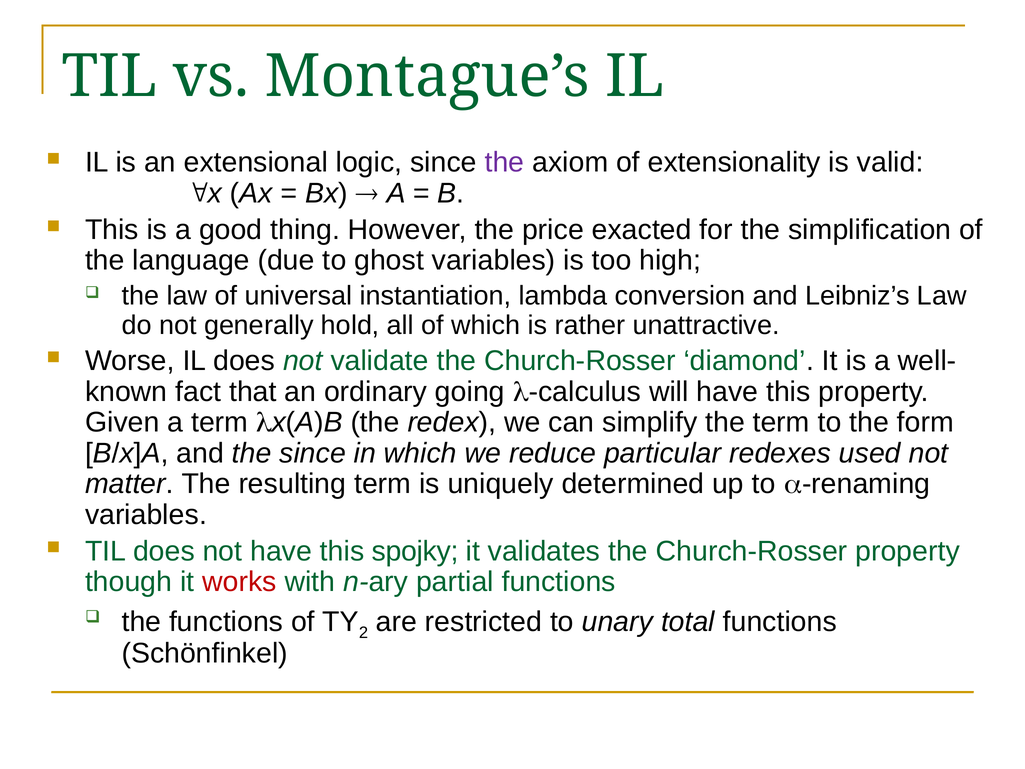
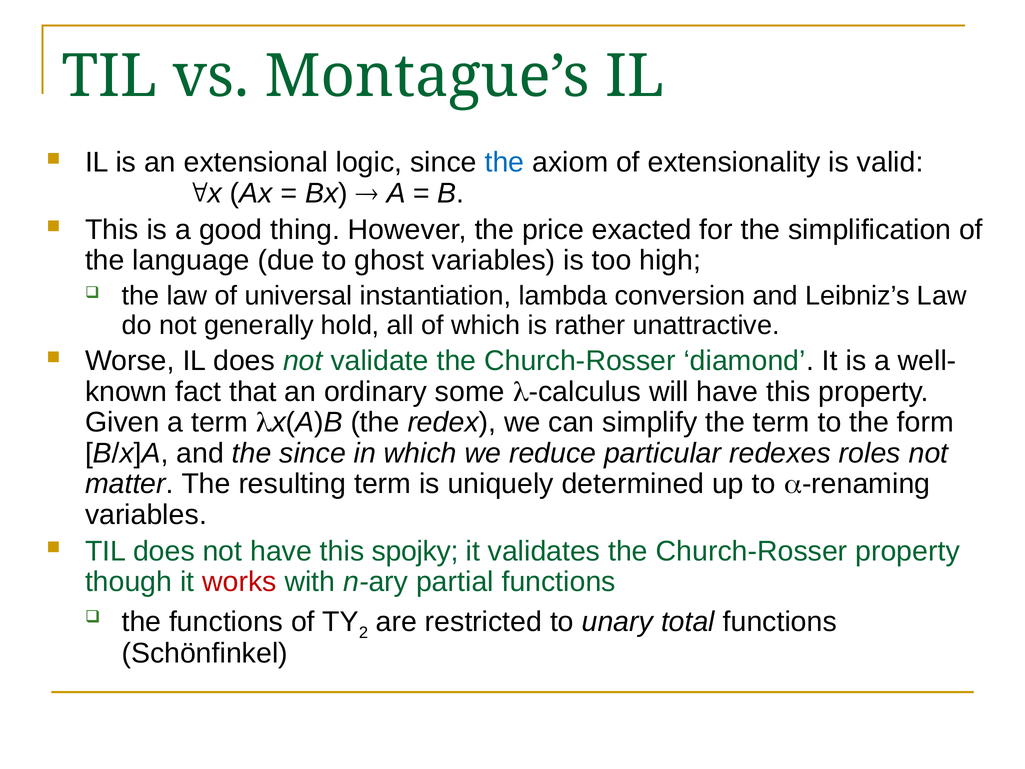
the at (504, 163) colour: purple -> blue
going: going -> some
used: used -> roles
